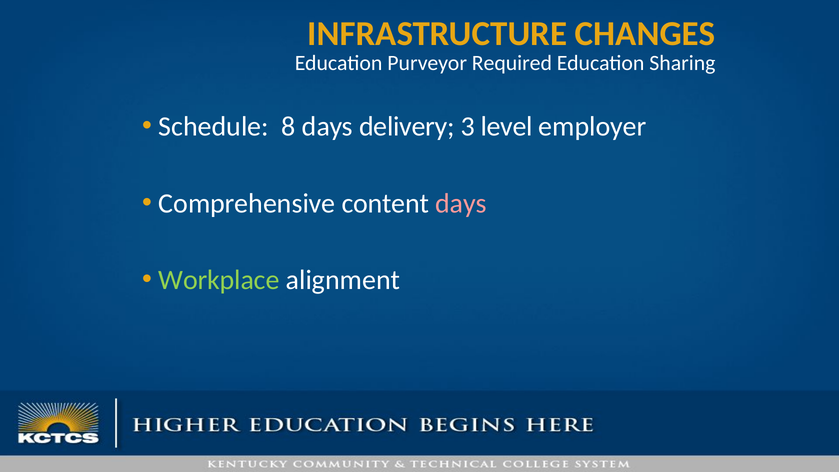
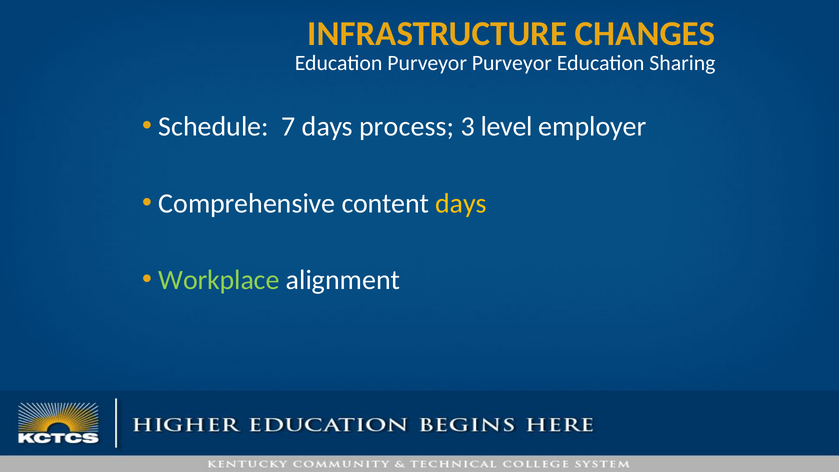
Purveyor Required: Required -> Purveyor
8: 8 -> 7
delivery: delivery -> process
days at (461, 204) colour: pink -> yellow
